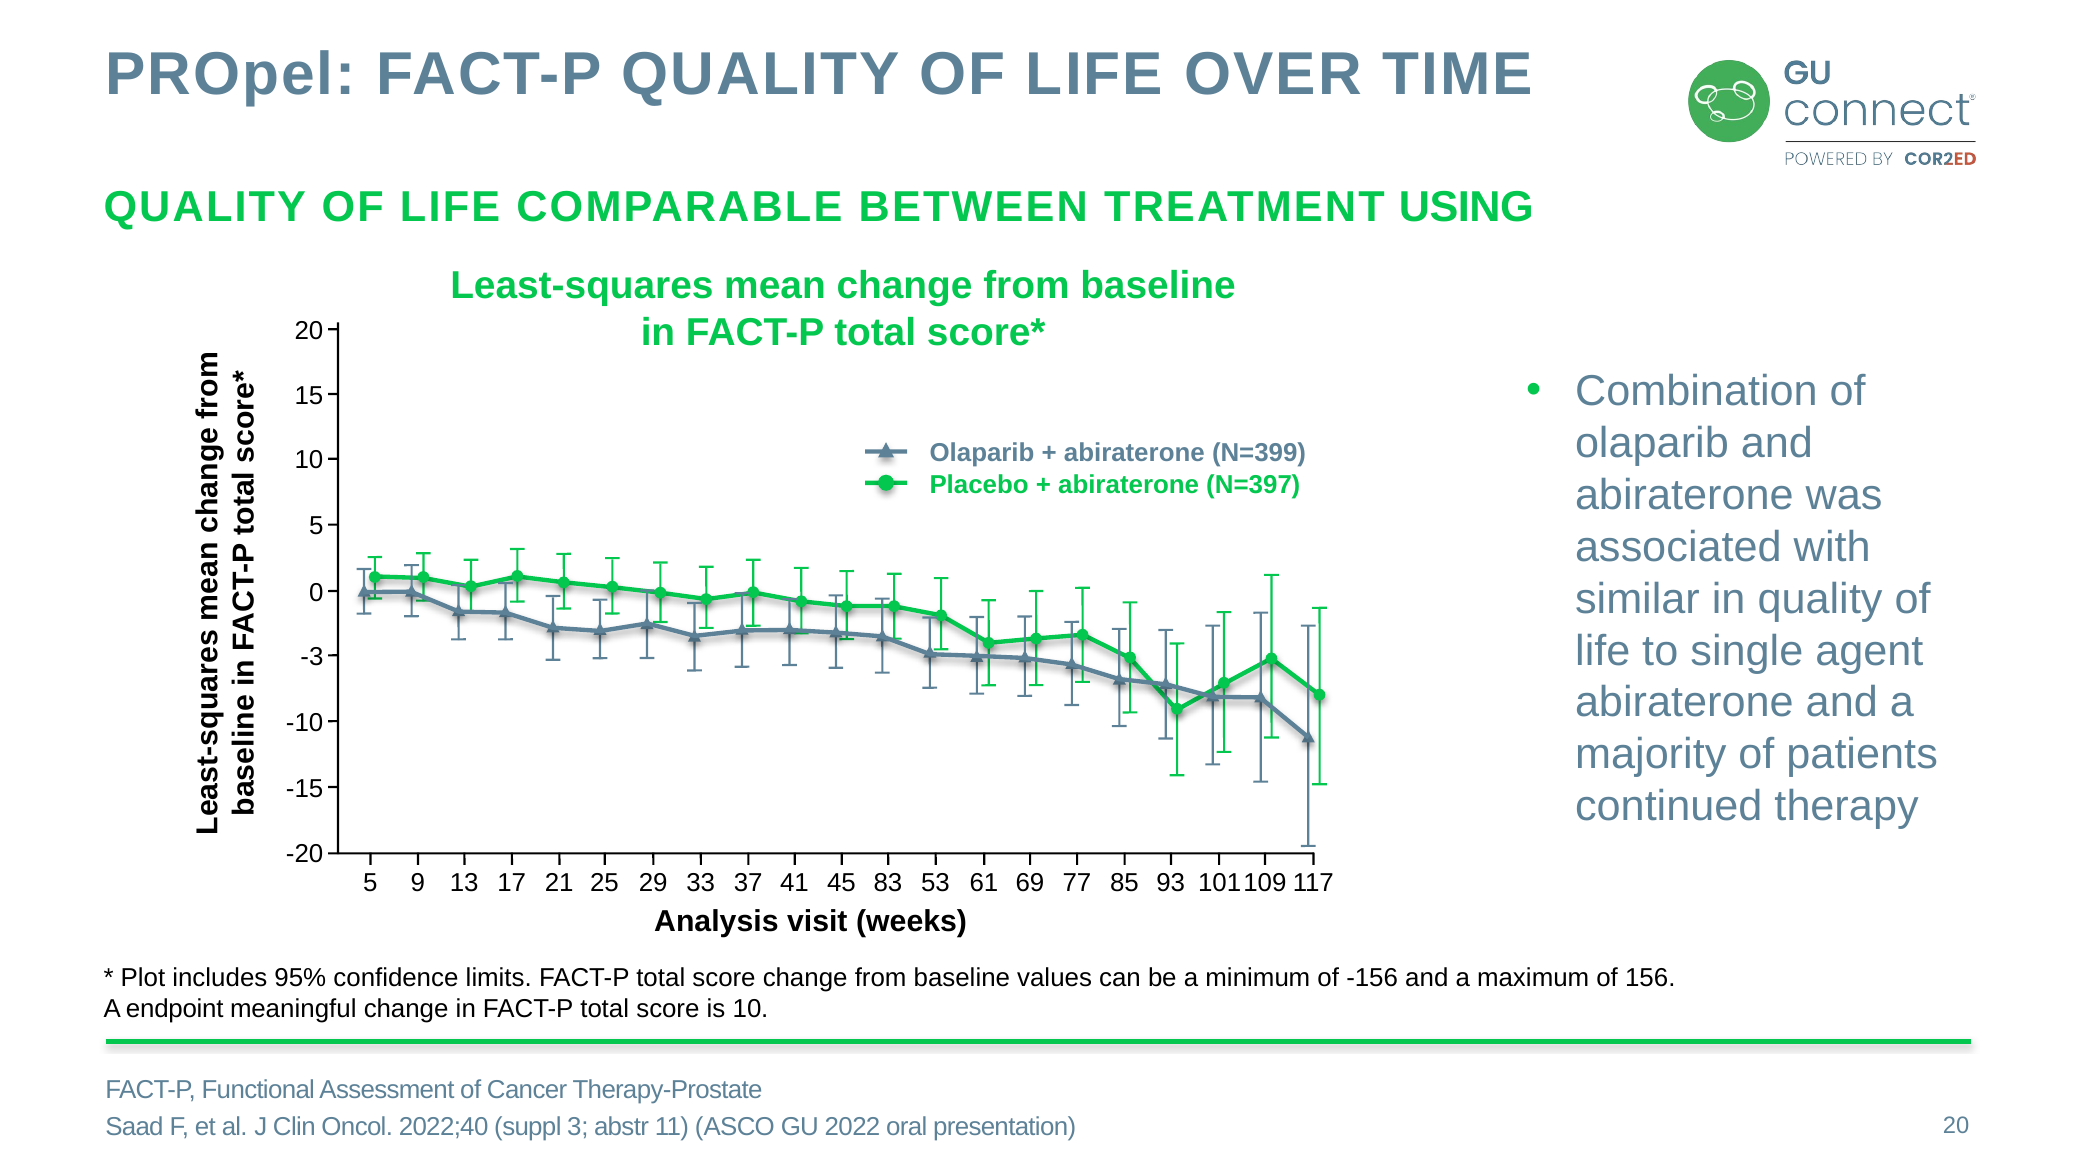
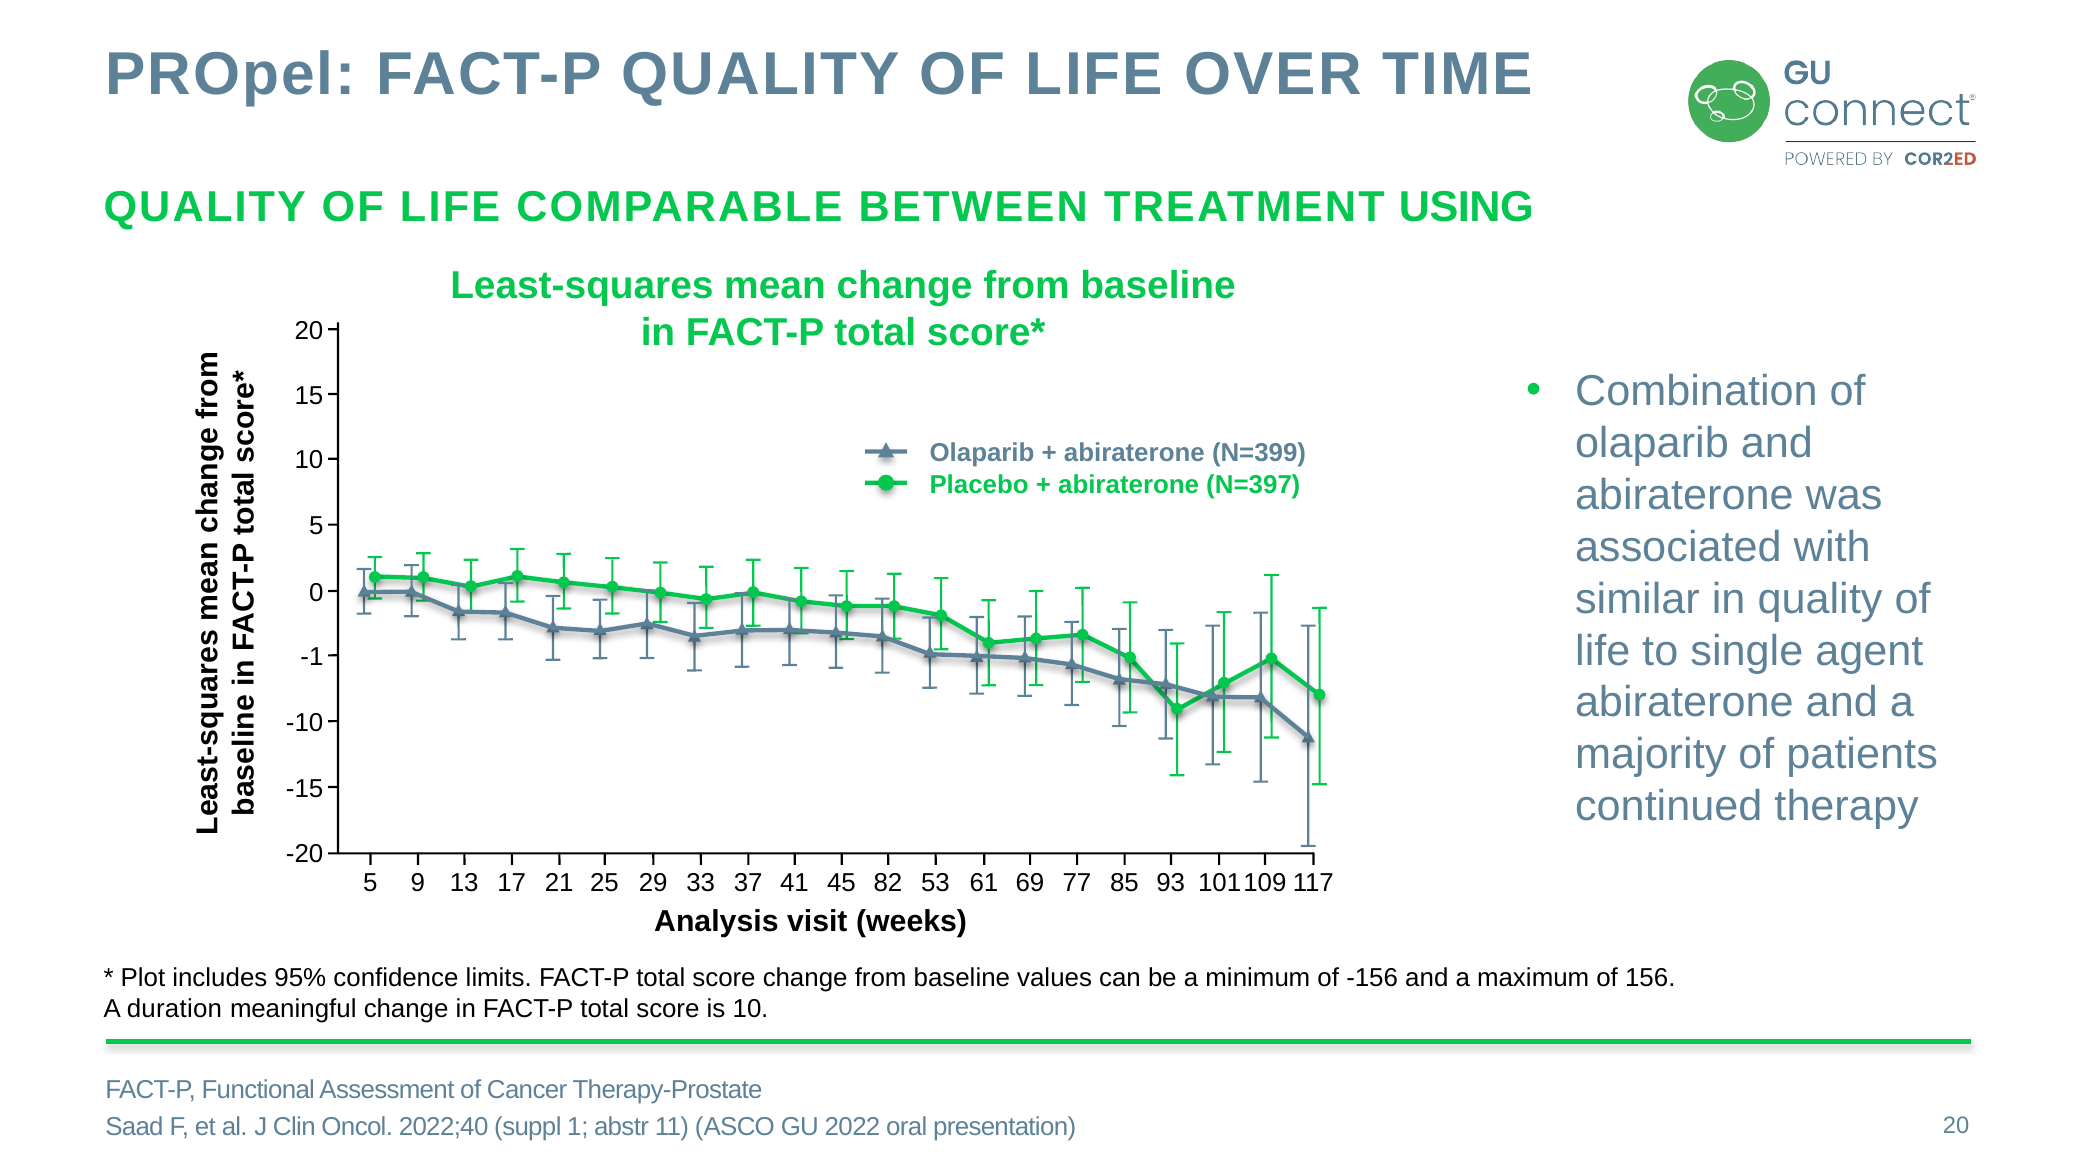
-3: -3 -> -1
83: 83 -> 82
endpoint: endpoint -> duration
3: 3 -> 1
